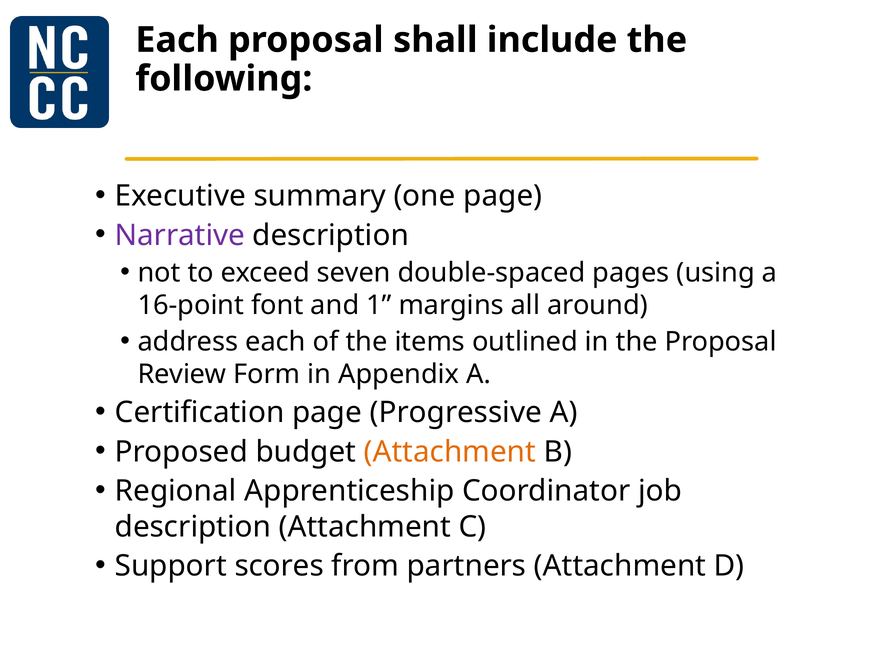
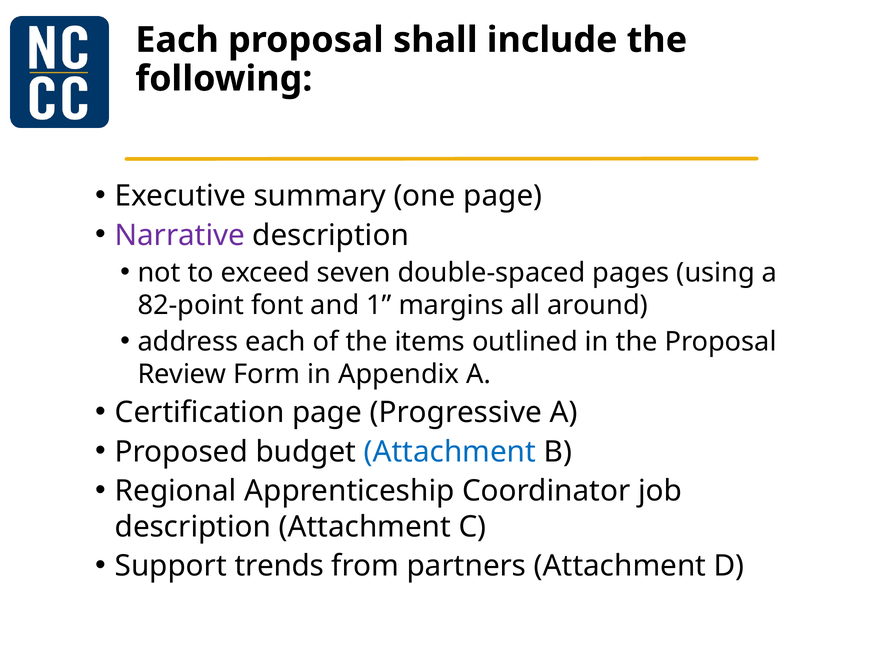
16-point: 16-point -> 82-point
Attachment at (450, 452) colour: orange -> blue
scores: scores -> trends
